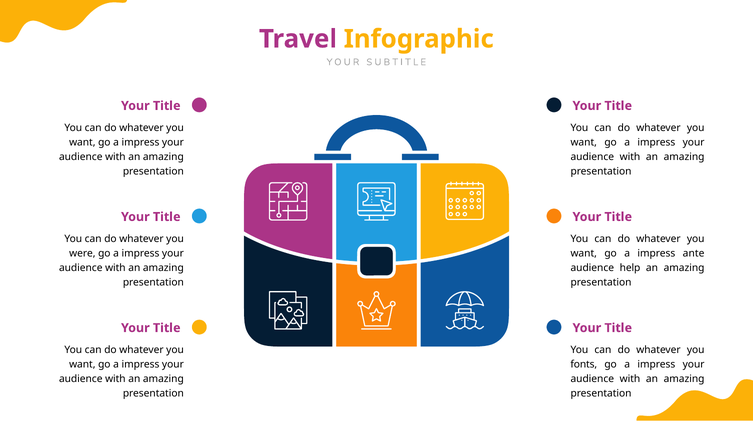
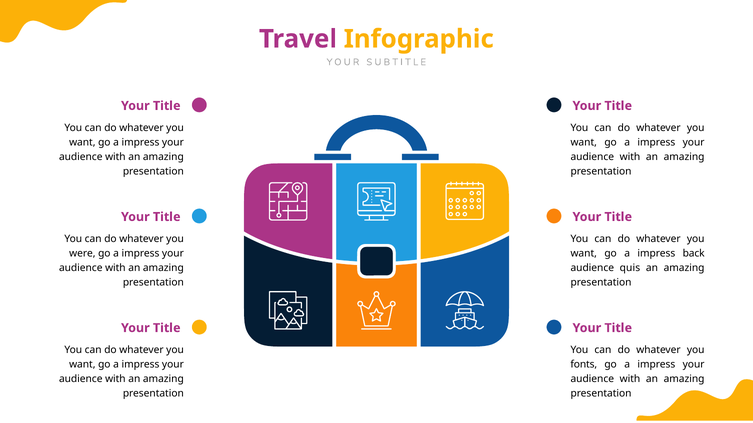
ante: ante -> back
help: help -> quis
